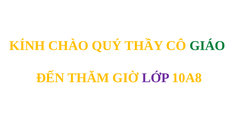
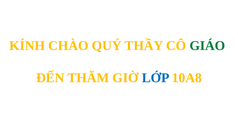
LỚP colour: purple -> blue
